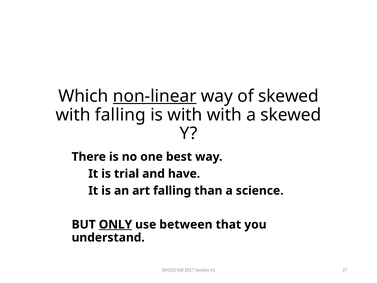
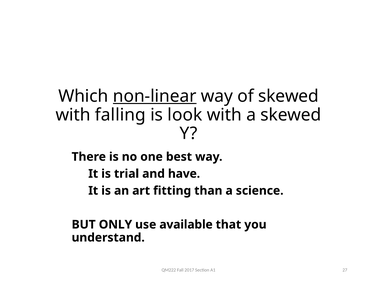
is with: with -> look
art falling: falling -> fitting
ONLY underline: present -> none
between: between -> available
